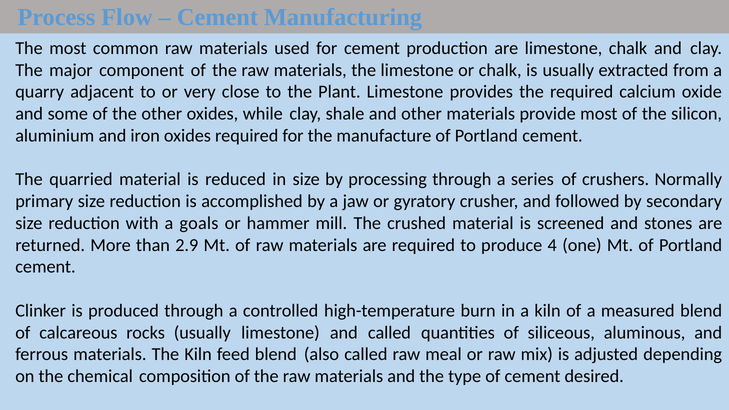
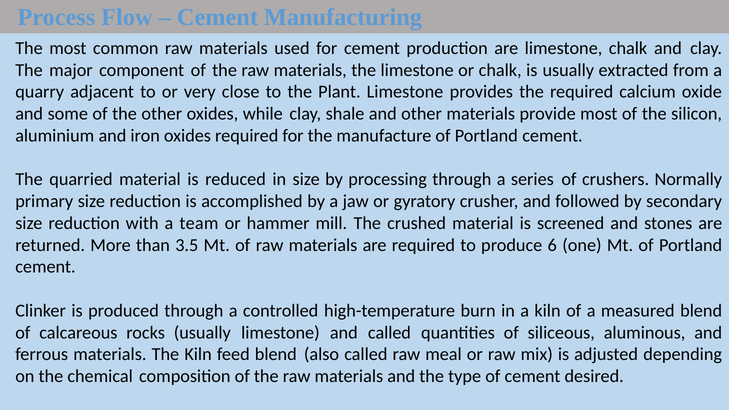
goals: goals -> team
2.9: 2.9 -> 3.5
4: 4 -> 6
